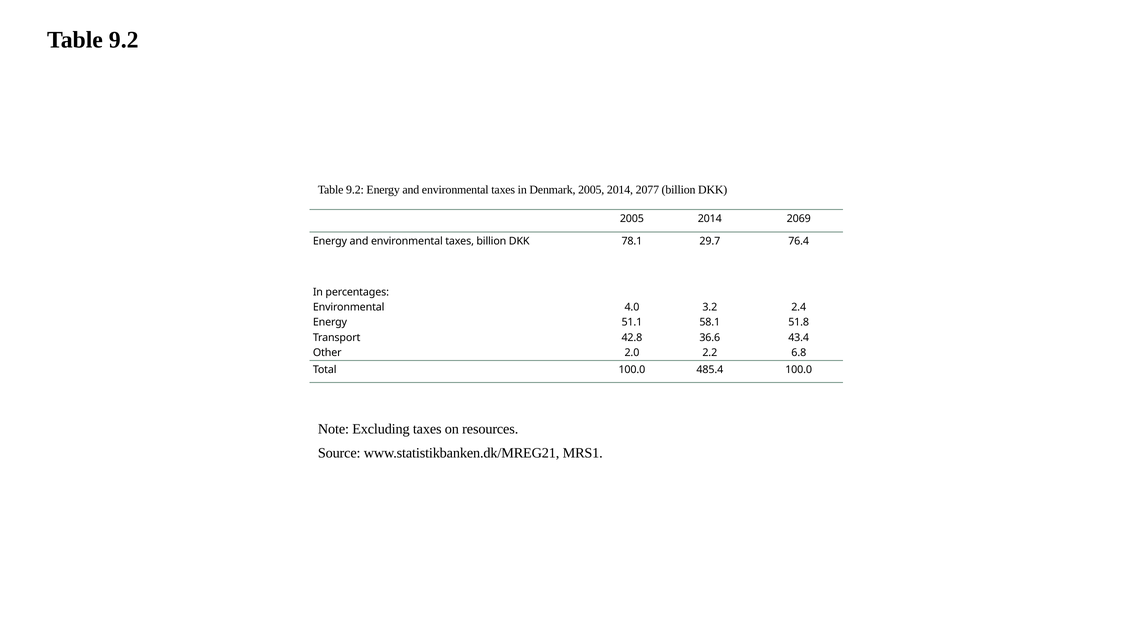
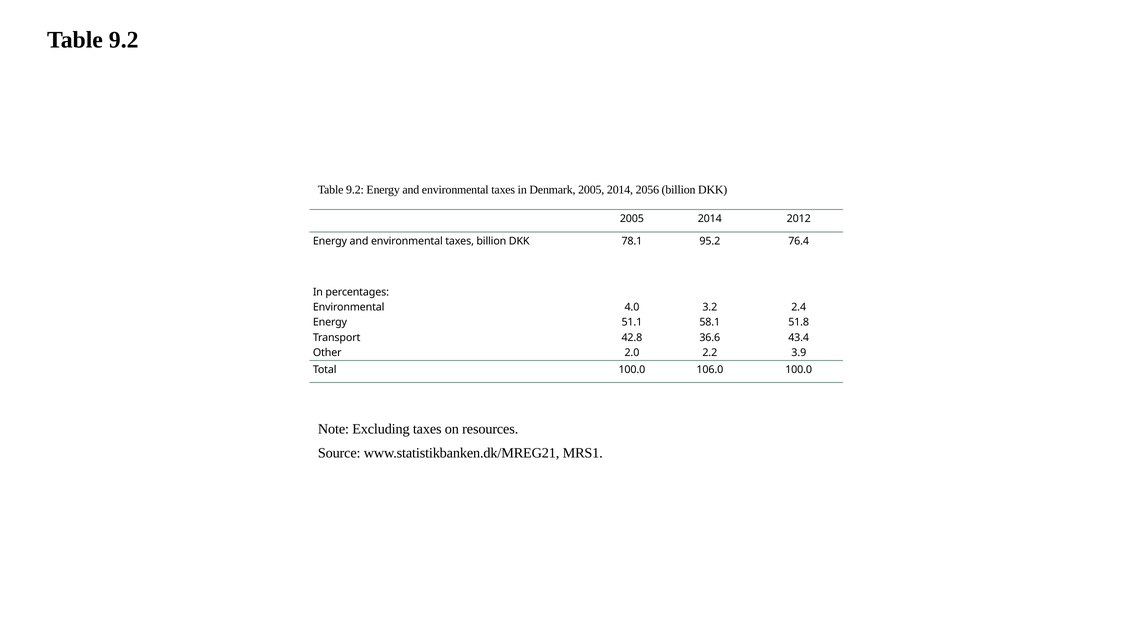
2077: 2077 -> 2056
2069: 2069 -> 2012
29.7: 29.7 -> 95.2
6.8: 6.8 -> 3.9
485.4: 485.4 -> 106.0
